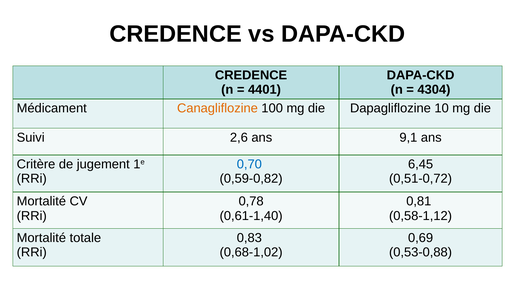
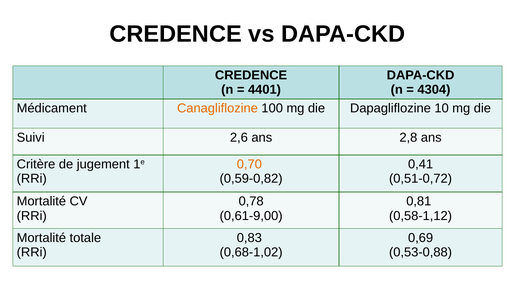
9,1: 9,1 -> 2,8
0,70 colour: blue -> orange
6,45: 6,45 -> 0,41
0,61-1,40: 0,61-1,40 -> 0,61-9,00
